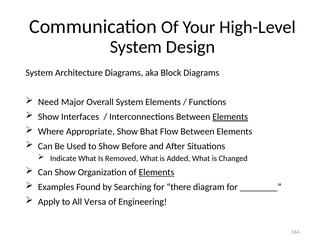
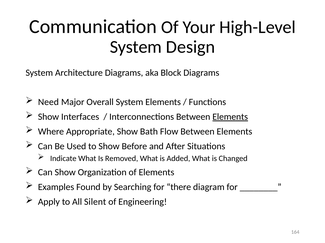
Bhat: Bhat -> Bath
Elements at (156, 173) underline: present -> none
Versa: Versa -> Silent
